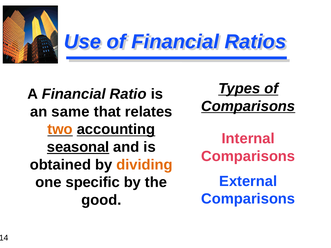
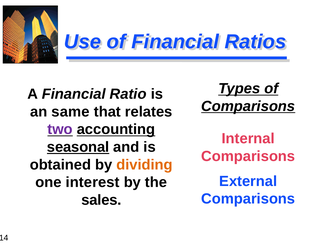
two colour: orange -> purple
specific: specific -> interest
good: good -> sales
